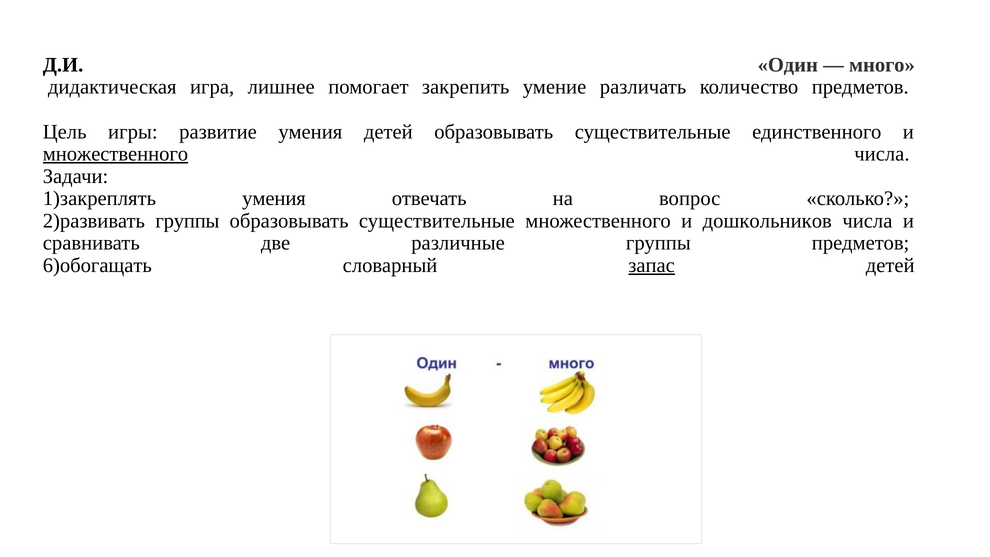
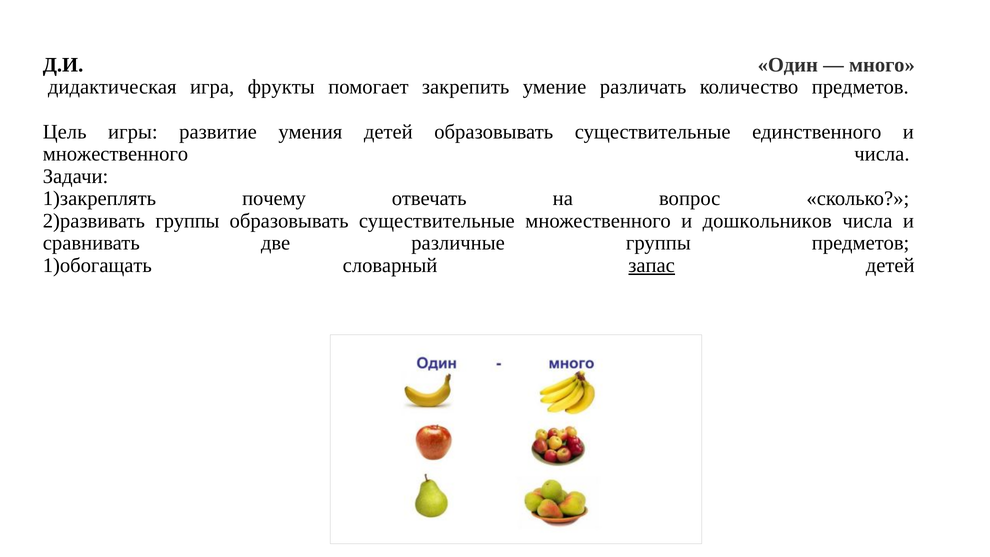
лишнее: лишнее -> фрукты
множественного at (115, 154) underline: present -> none
1)закреплять умения: умения -> почему
6)обогащать: 6)обогащать -> 1)обогащать
